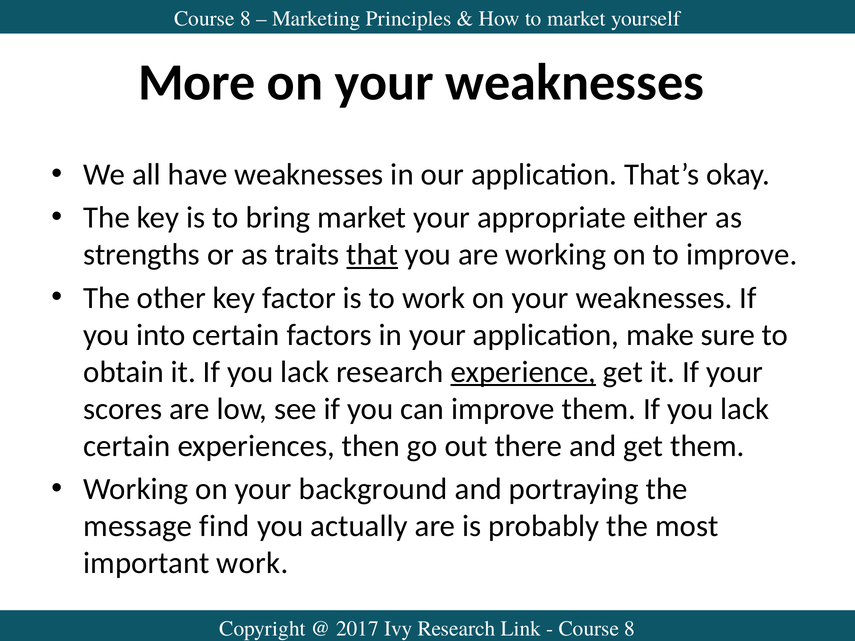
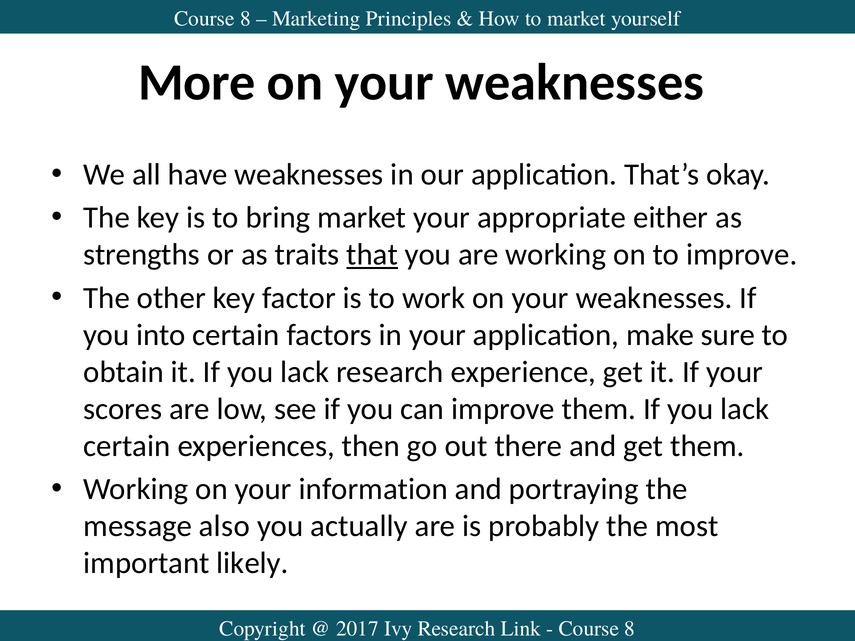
experience underline: present -> none
background: background -> information
find: find -> also
important work: work -> likely
